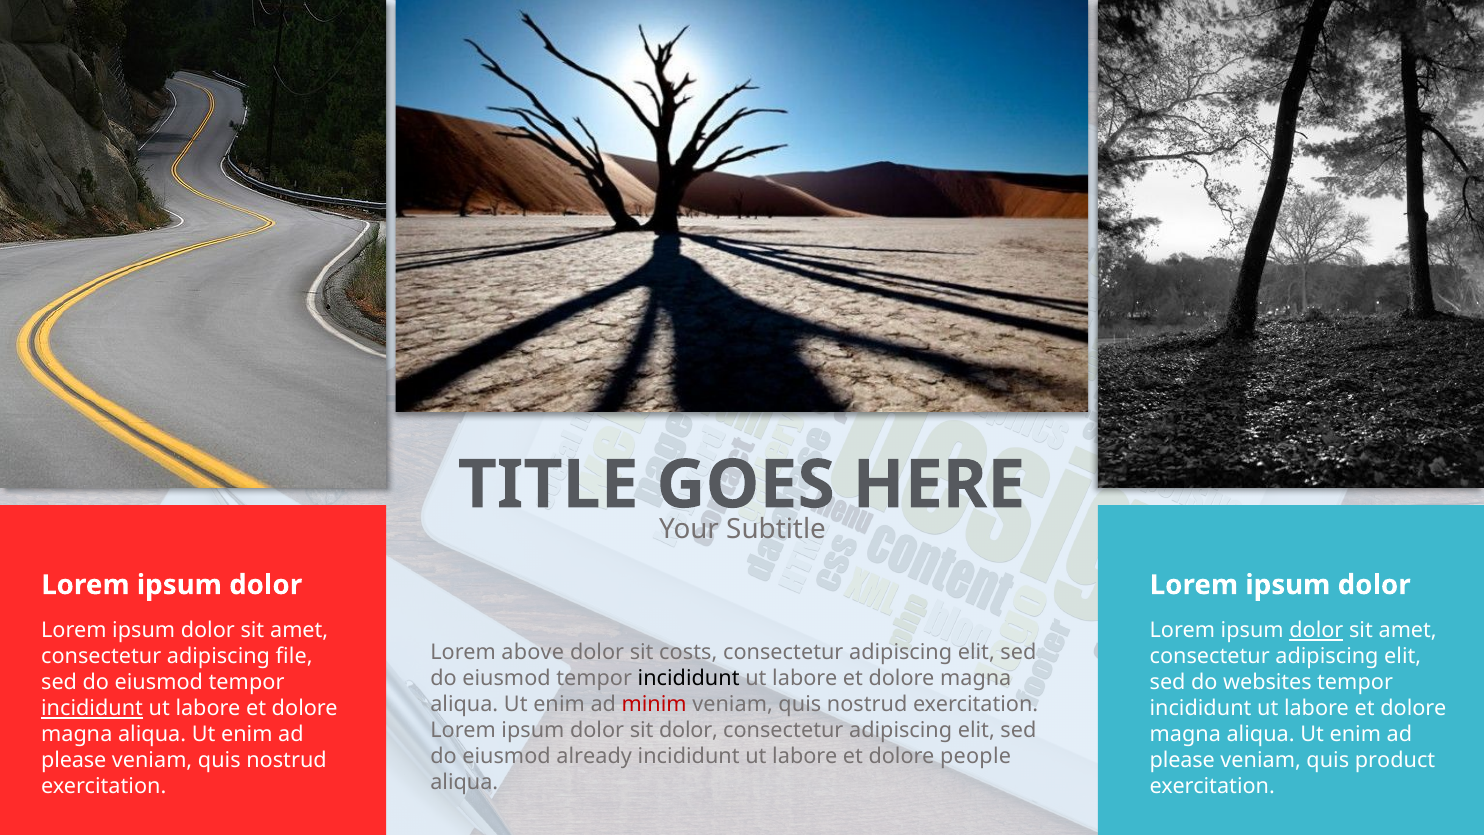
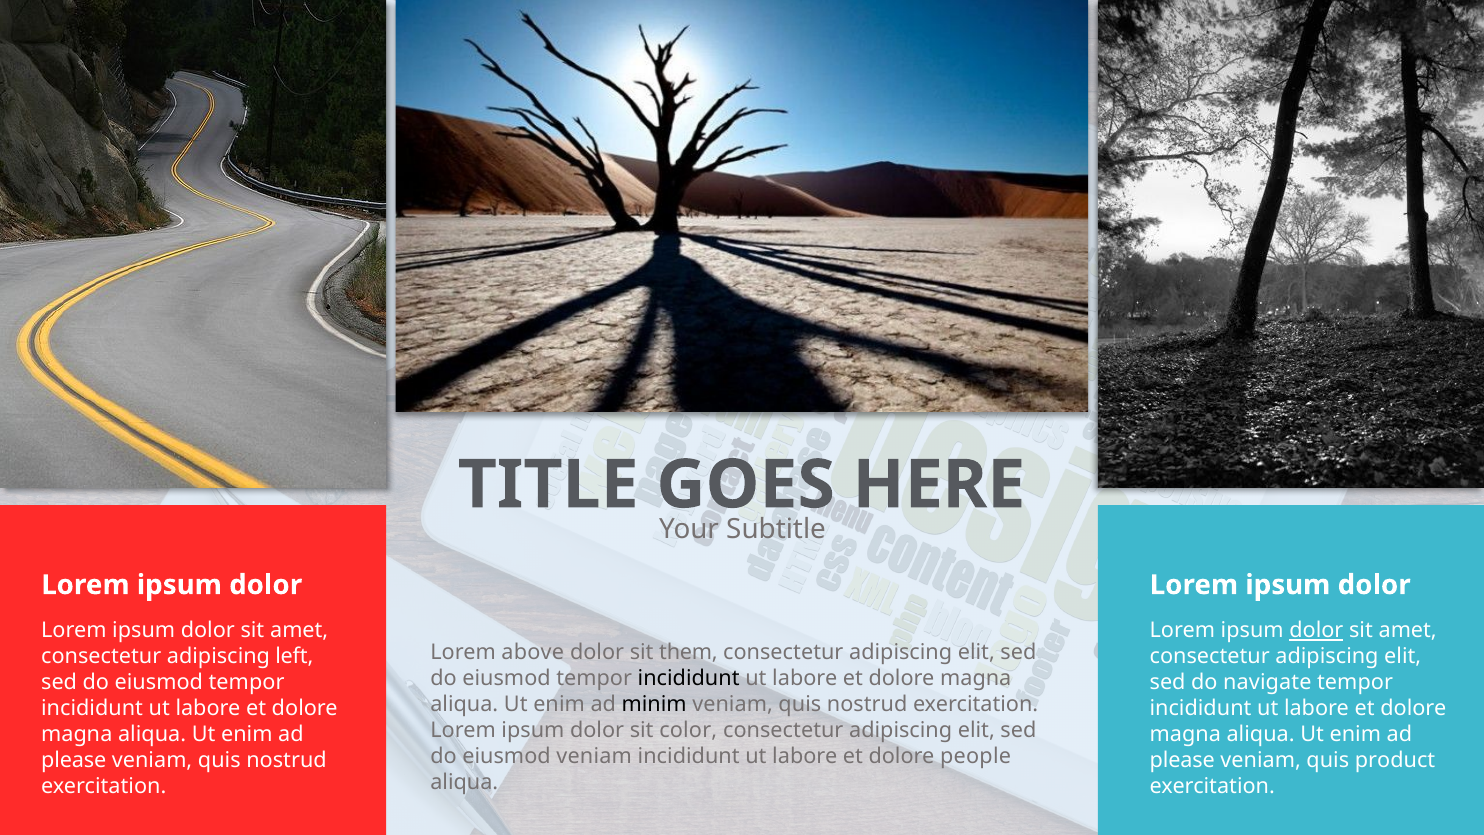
costs: costs -> them
file: file -> left
websites: websites -> navigate
minim colour: red -> black
incididunt at (92, 709) underline: present -> none
sit dolor: dolor -> color
eiusmod already: already -> veniam
